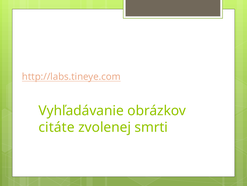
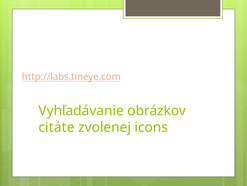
smrti: smrti -> icons
